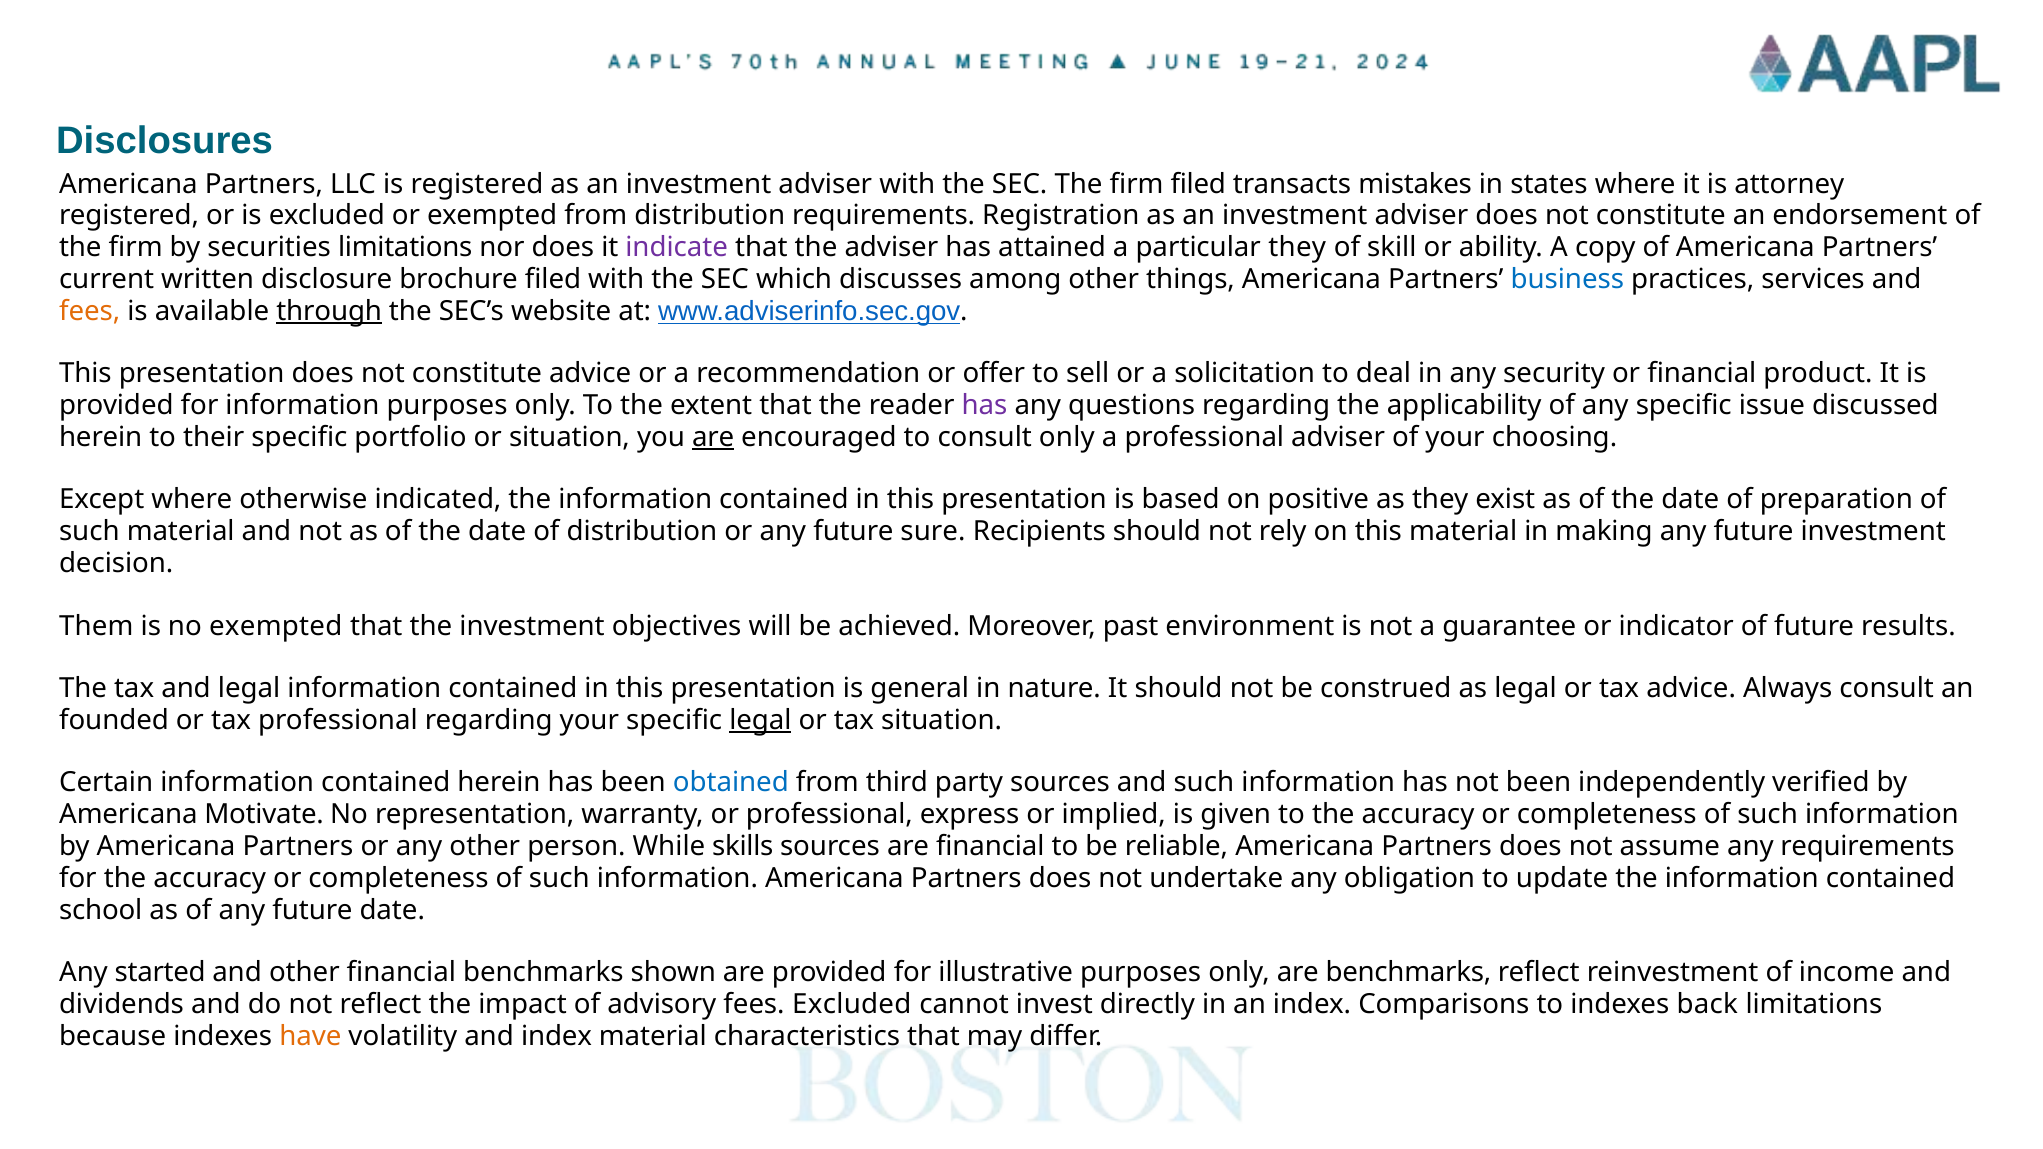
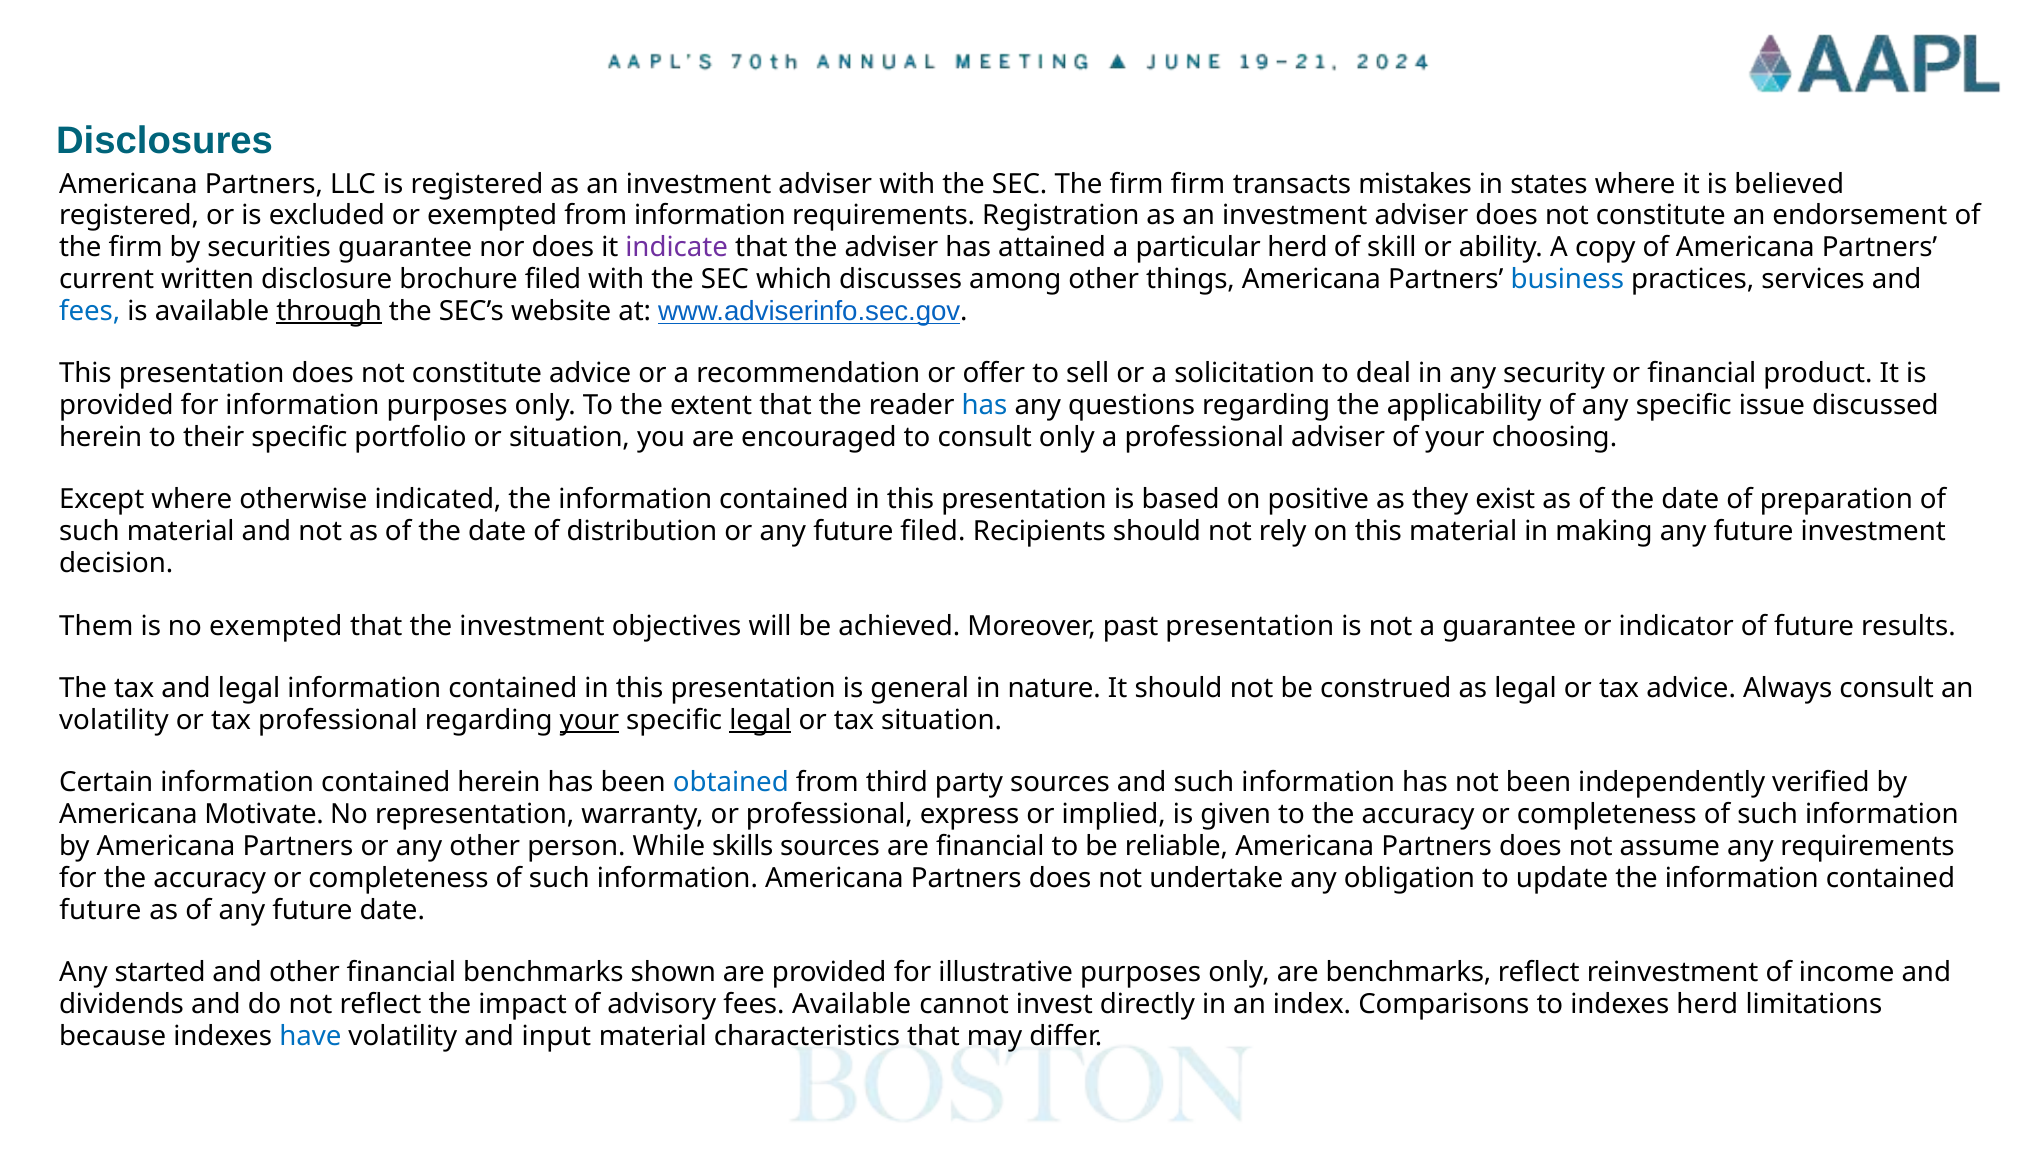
firm filed: filed -> firm
attorney: attorney -> believed
from distribution: distribution -> information
securities limitations: limitations -> guarantee
particular they: they -> herd
fees at (90, 311) colour: orange -> blue
has at (985, 406) colour: purple -> blue
are at (713, 437) underline: present -> none
future sure: sure -> filed
past environment: environment -> presentation
founded at (114, 720): founded -> volatility
your at (589, 720) underline: none -> present
school at (101, 910): school -> future
fees Excluded: Excluded -> Available
indexes back: back -> herd
have colour: orange -> blue
and index: index -> input
